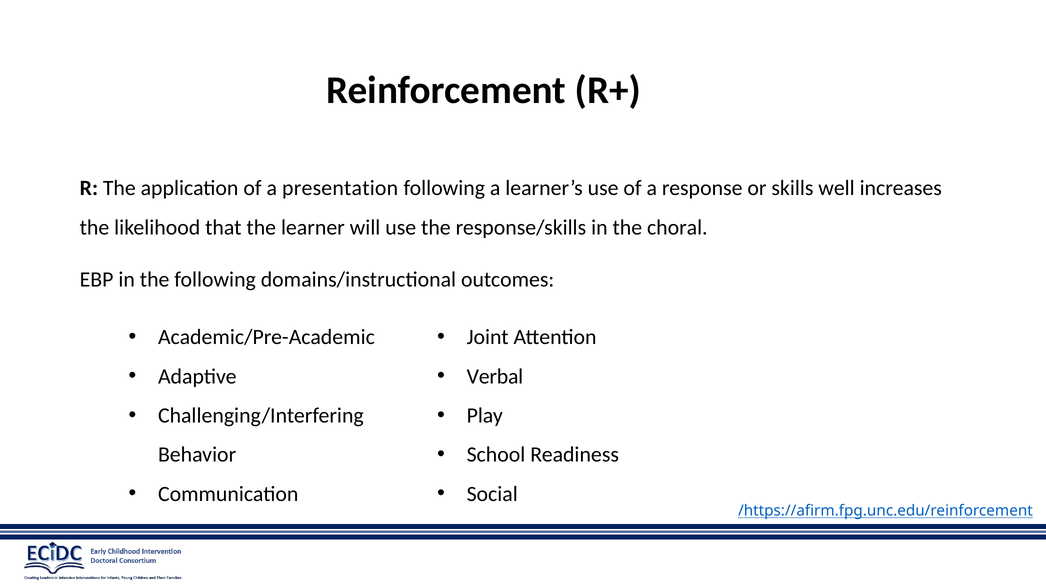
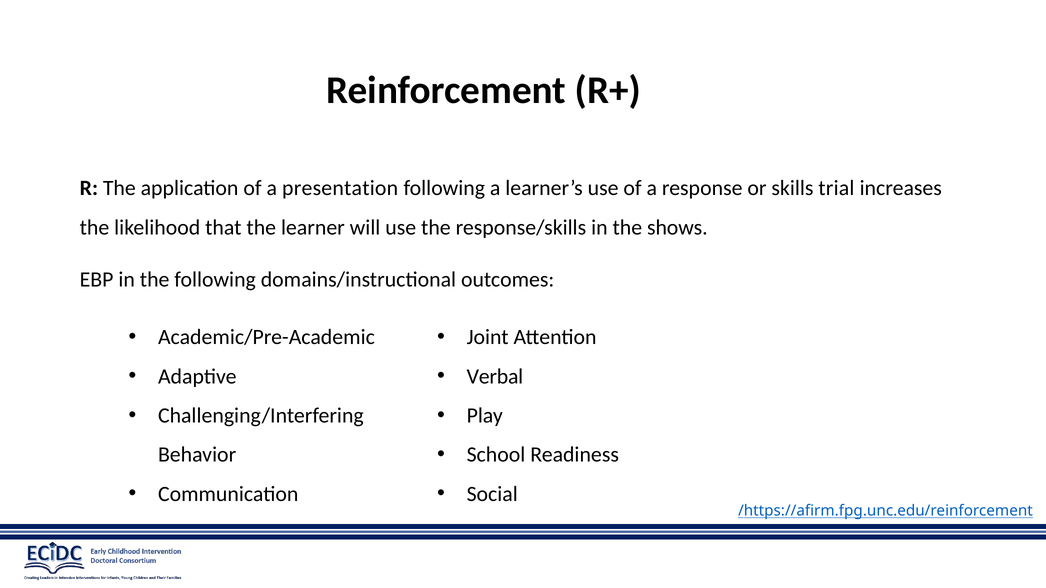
well: well -> trial
choral: choral -> shows
